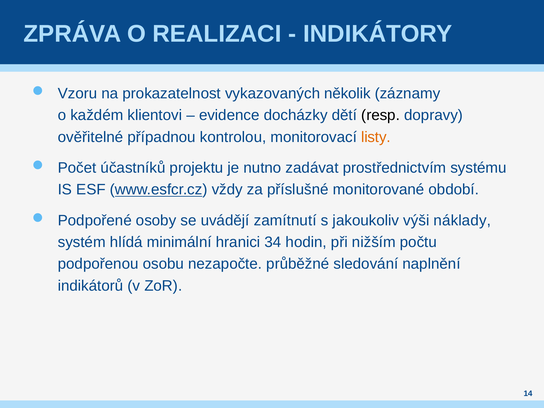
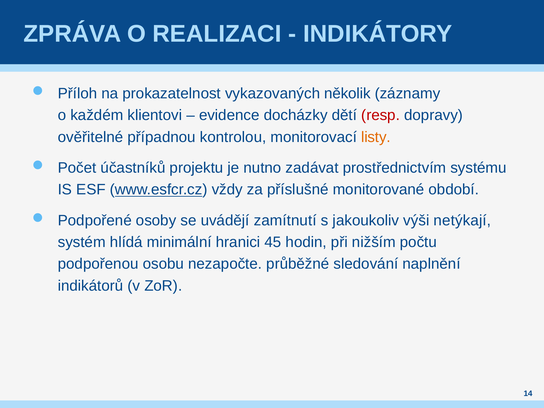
Vzoru: Vzoru -> Příloh
resp colour: black -> red
náklady: náklady -> netýkají
34: 34 -> 45
